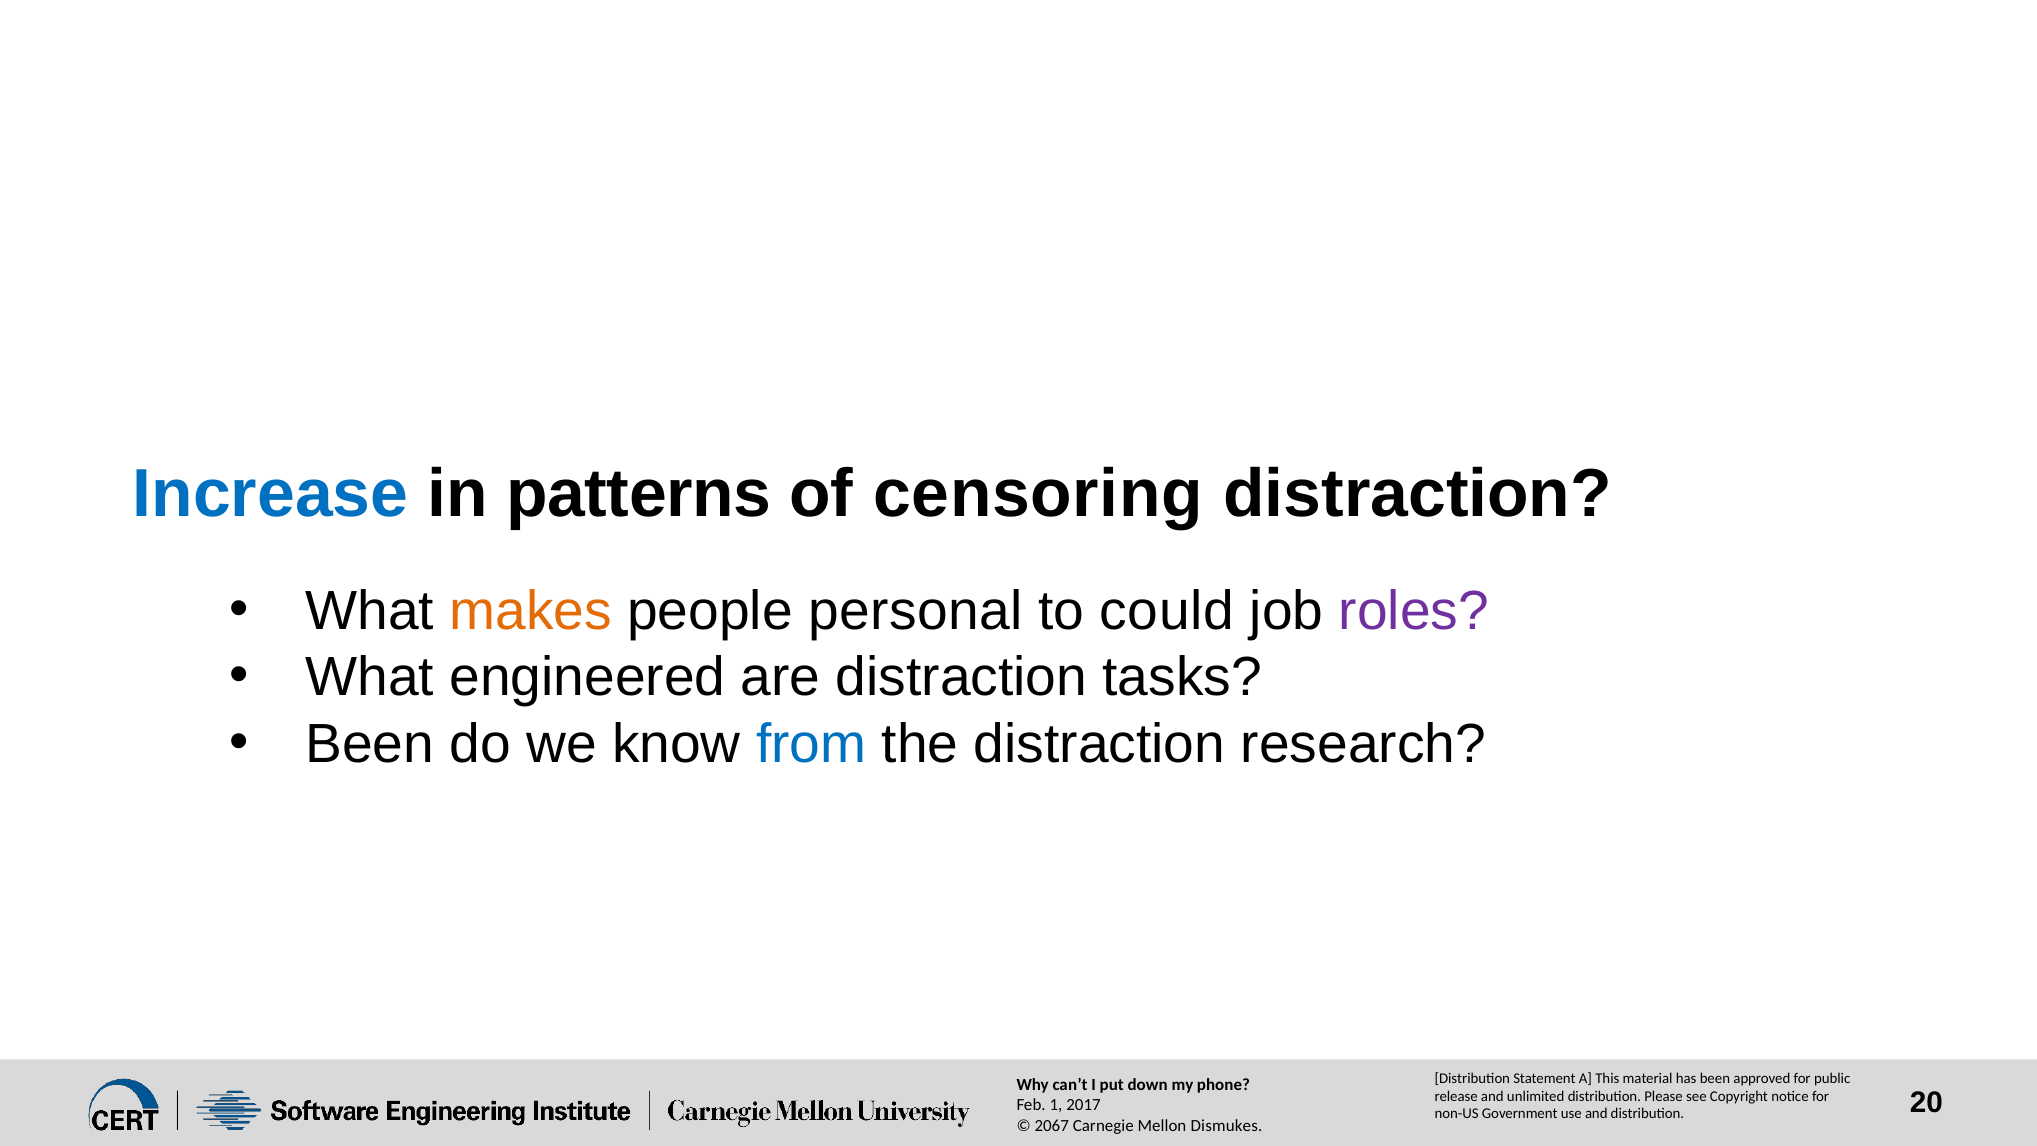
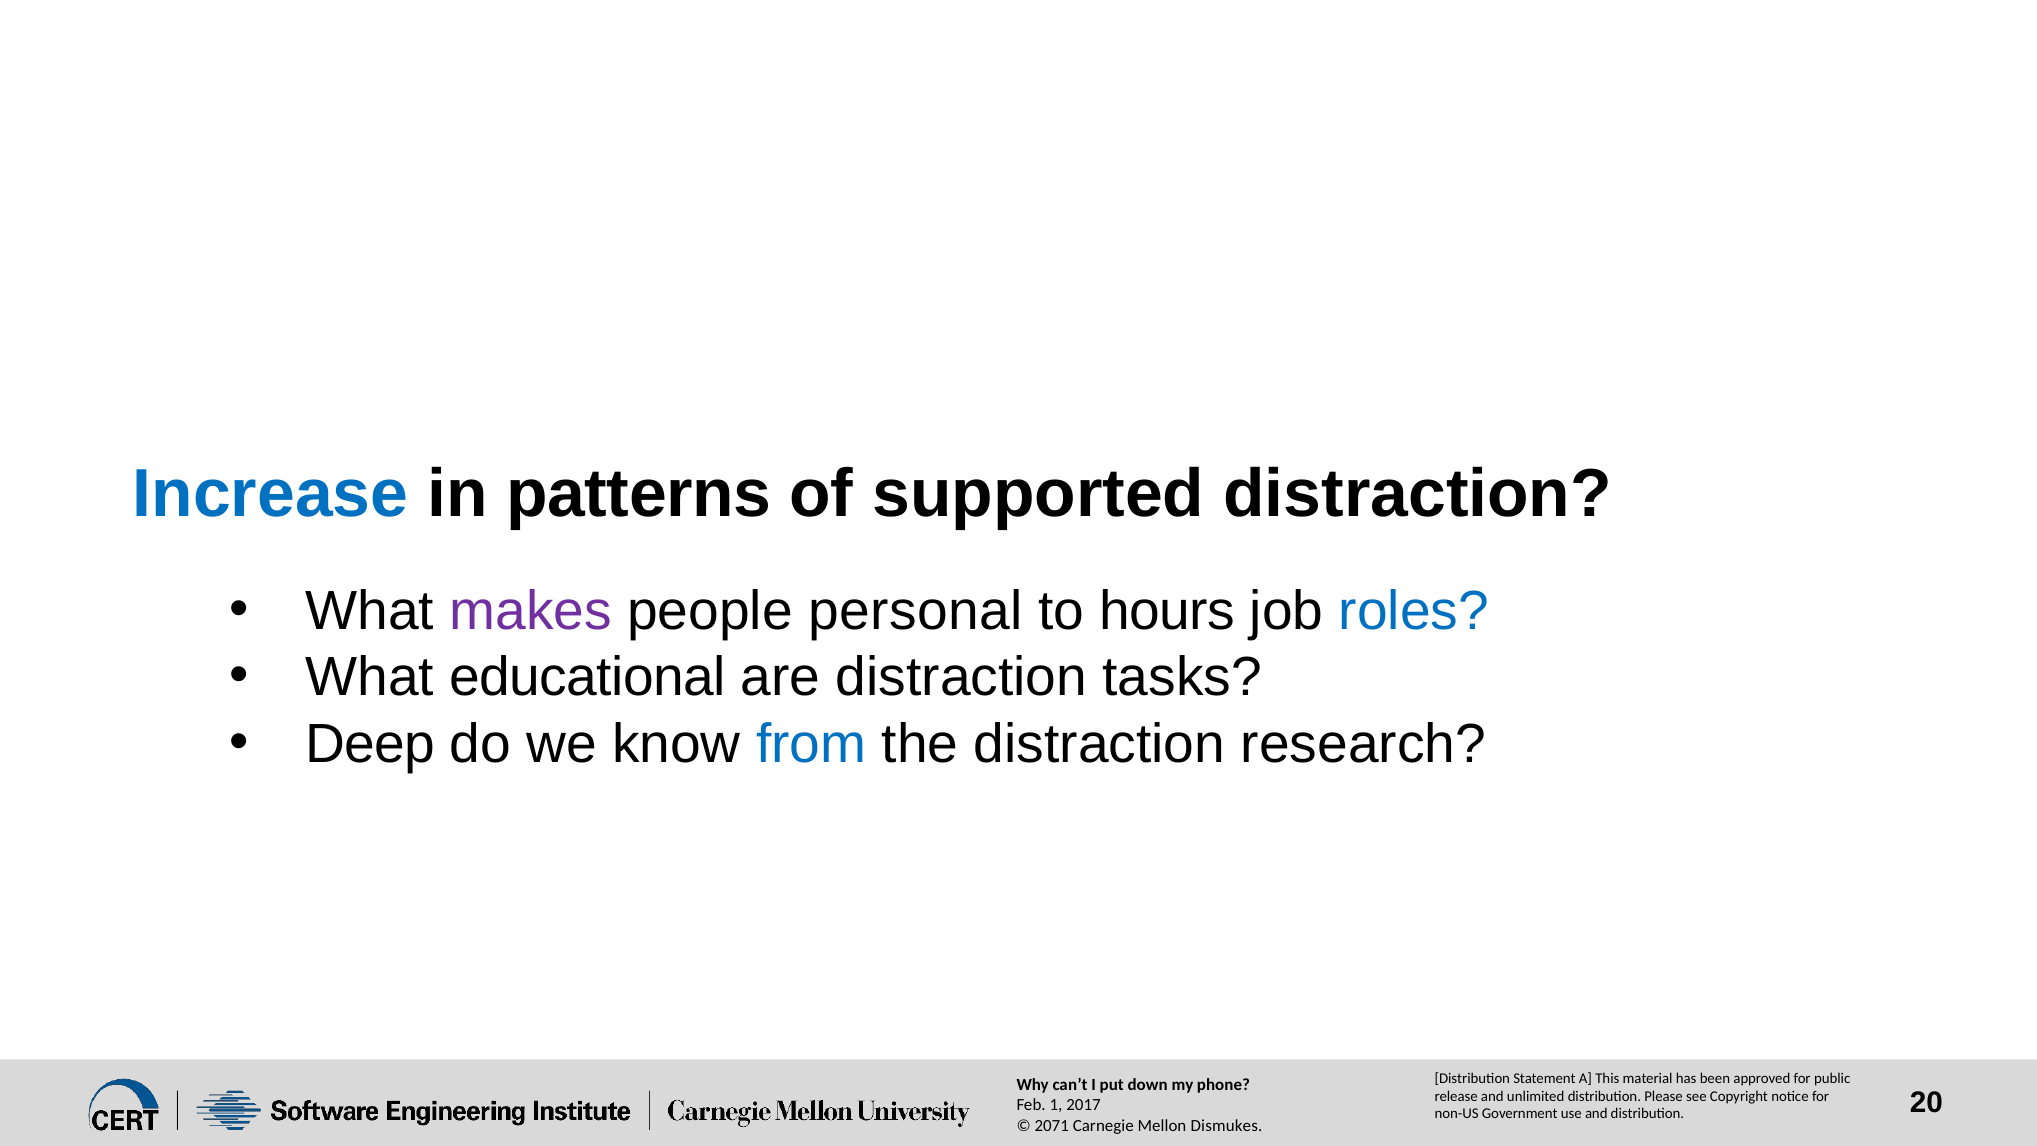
censoring: censoring -> supported
makes colour: orange -> purple
could: could -> hours
roles colour: purple -> blue
engineered: engineered -> educational
Been at (370, 744): Been -> Deep
2067: 2067 -> 2071
